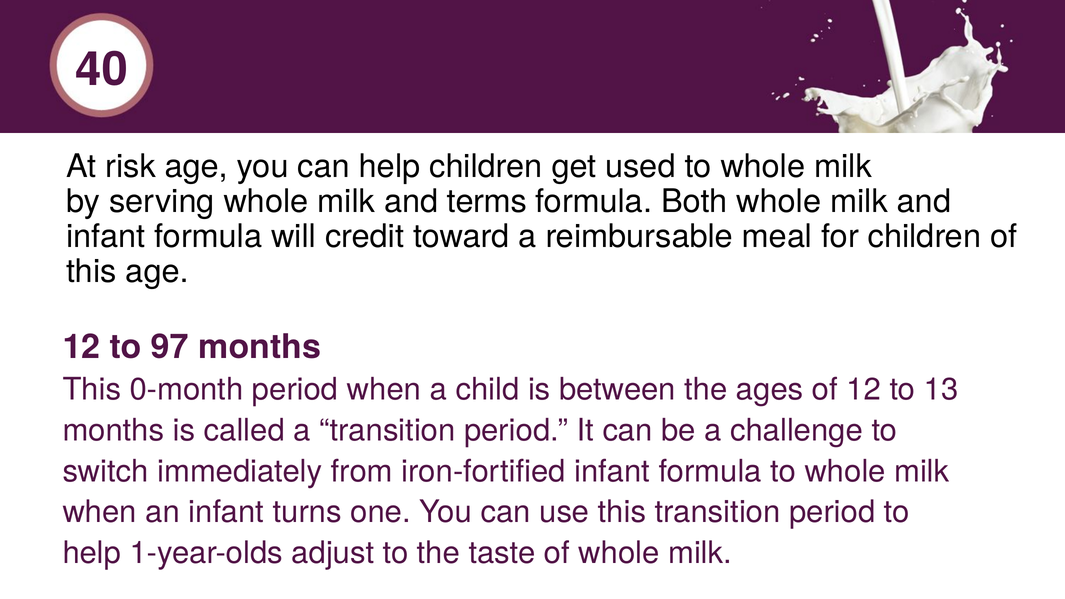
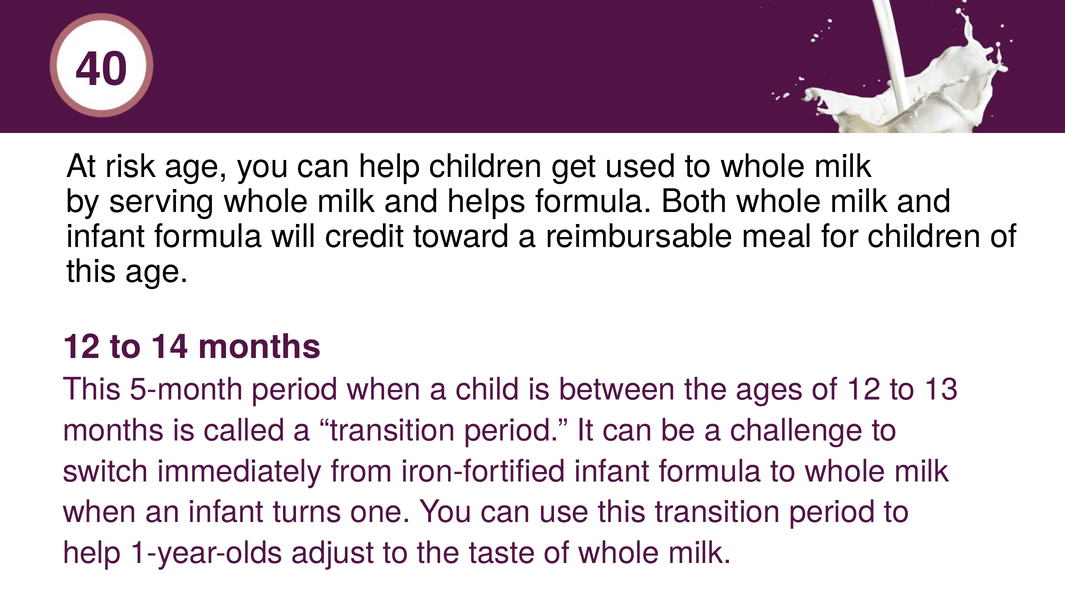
terms: terms -> helps
97: 97 -> 14
0-month: 0-month -> 5-month
